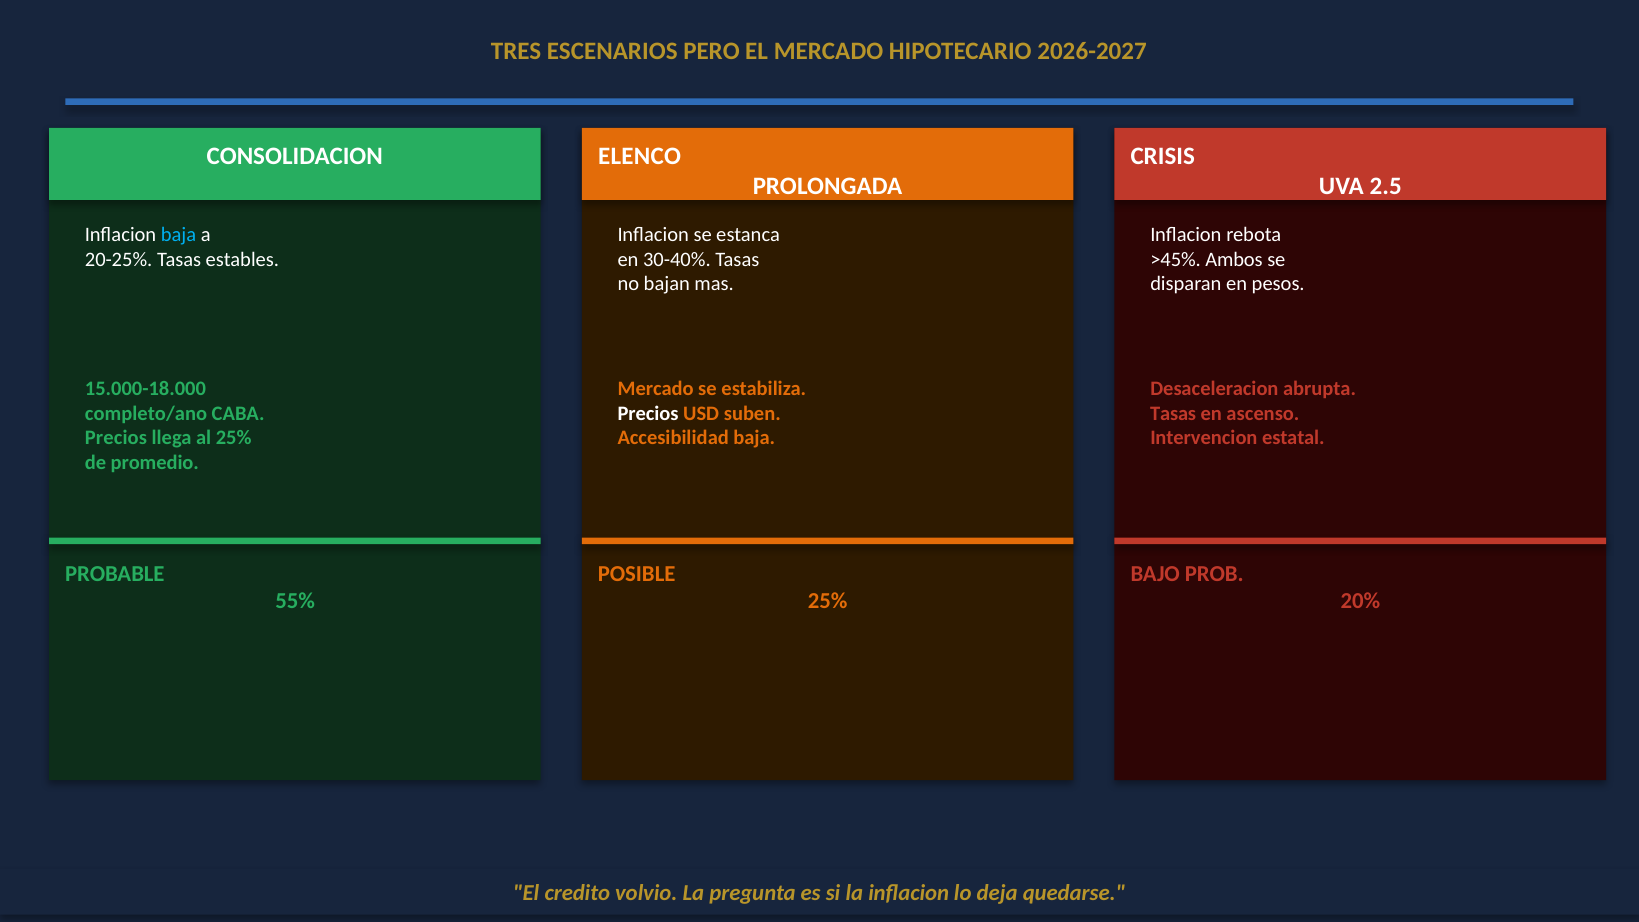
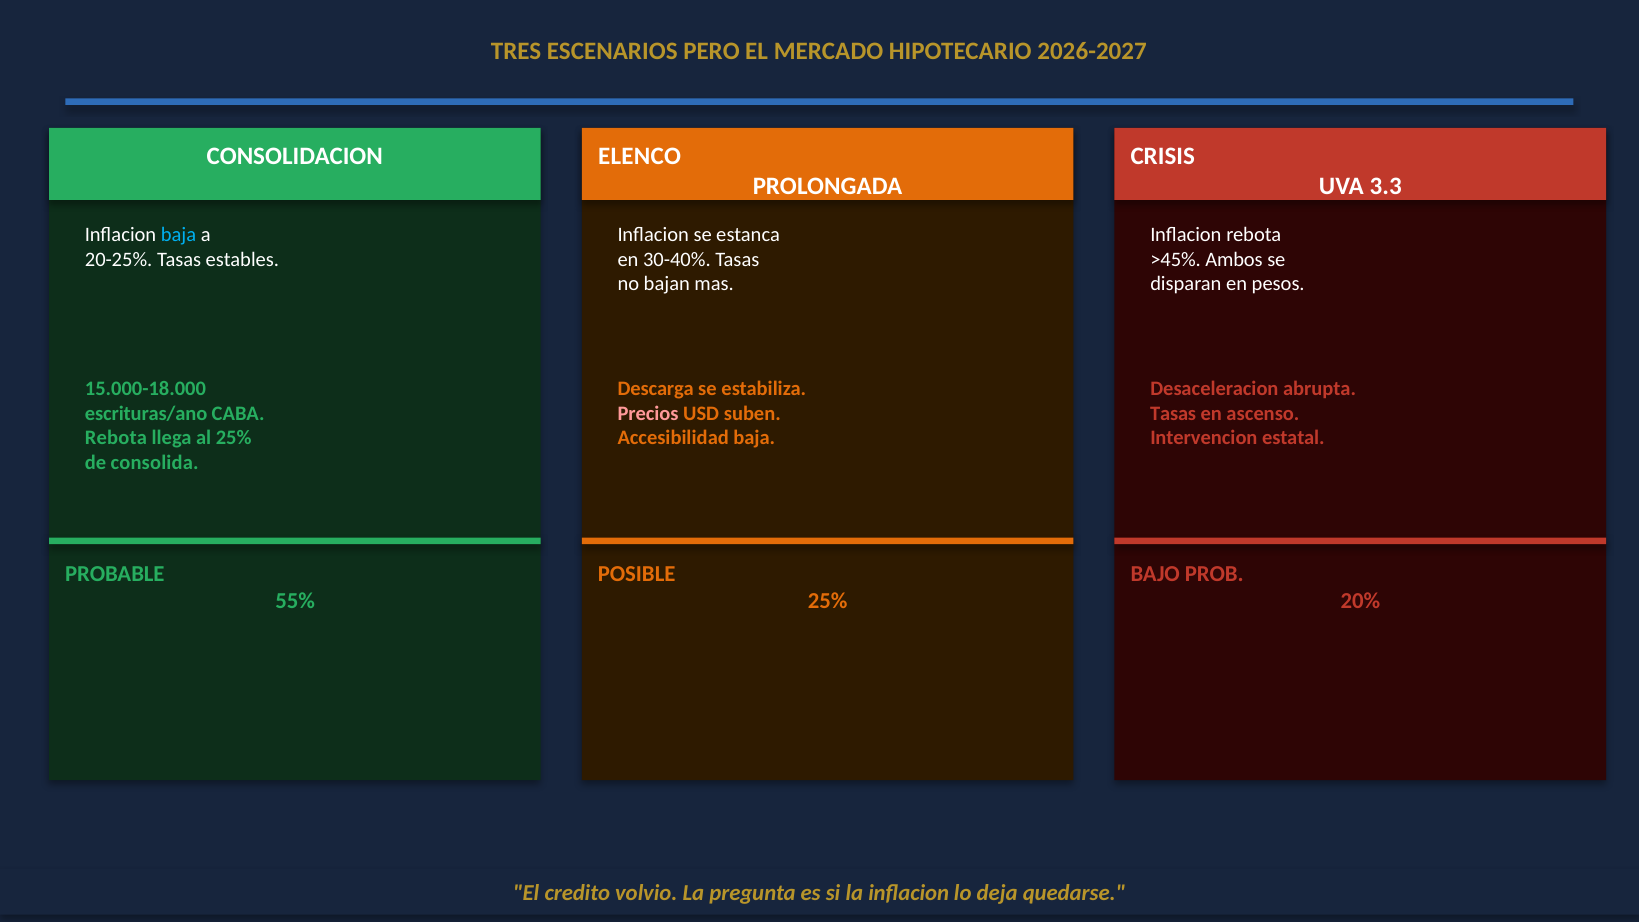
2.5: 2.5 -> 3.3
Mercado at (656, 389): Mercado -> Descarga
completo/ano: completo/ano -> escrituras/ano
Precios at (648, 414) colour: white -> pink
Precios at (116, 438): Precios -> Rebota
promedio: promedio -> consolida
